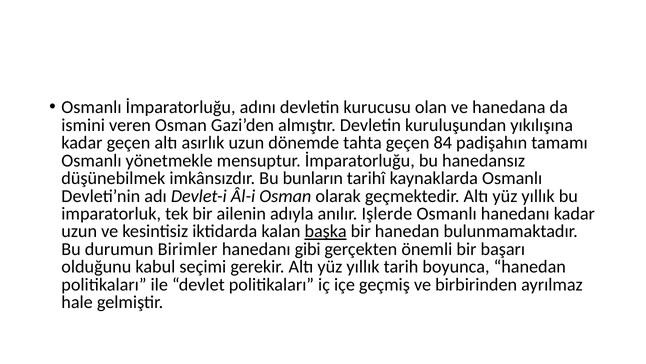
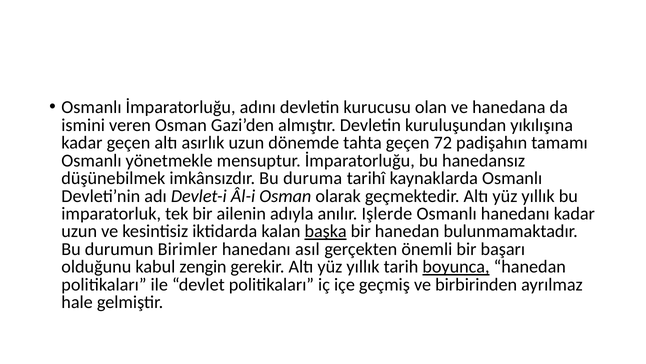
84: 84 -> 72
bunların: bunların -> duruma
gibi: gibi -> asıl
seçimi: seçimi -> zengin
boyunca underline: none -> present
